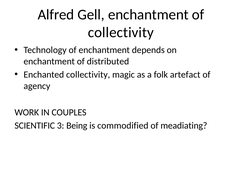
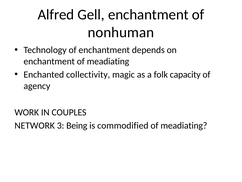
collectivity at (121, 32): collectivity -> nonhuman
enchantment of distributed: distributed -> meadiating
artefact: artefact -> capacity
SCIENTIFIC: SCIENTIFIC -> NETWORK
